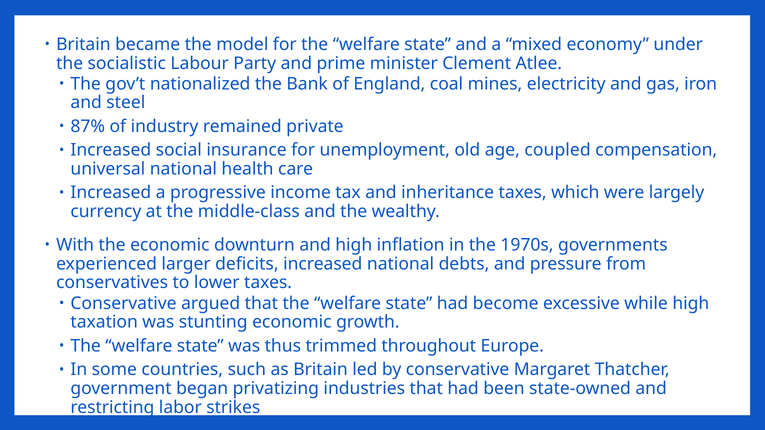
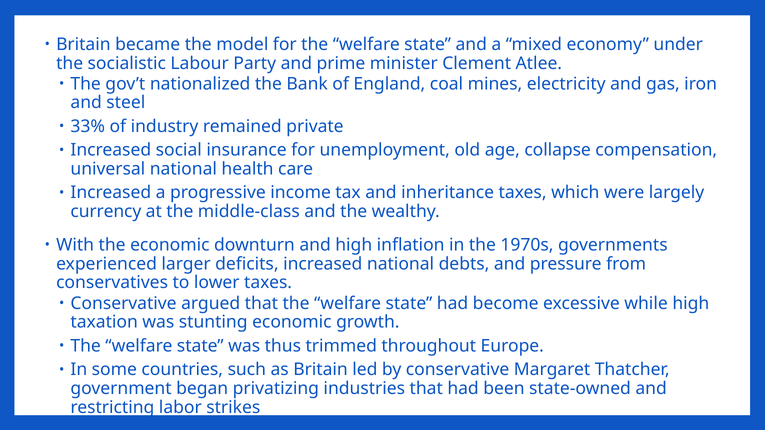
87%: 87% -> 33%
coupled: coupled -> collapse
